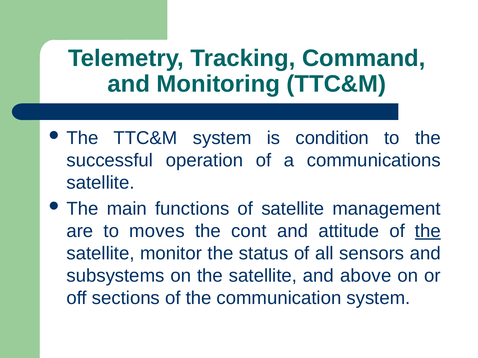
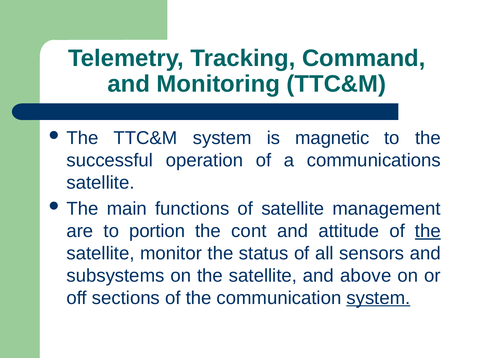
condition: condition -> magnetic
moves: moves -> portion
system at (378, 298) underline: none -> present
